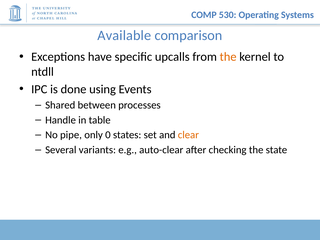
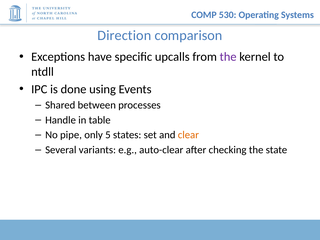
Available: Available -> Direction
the at (228, 57) colour: orange -> purple
0: 0 -> 5
